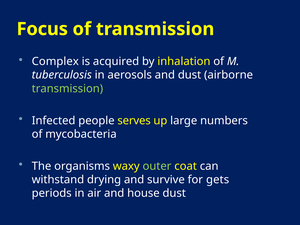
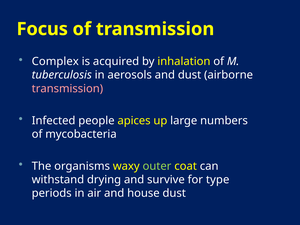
transmission at (67, 89) colour: light green -> pink
serves: serves -> apices
gets: gets -> type
